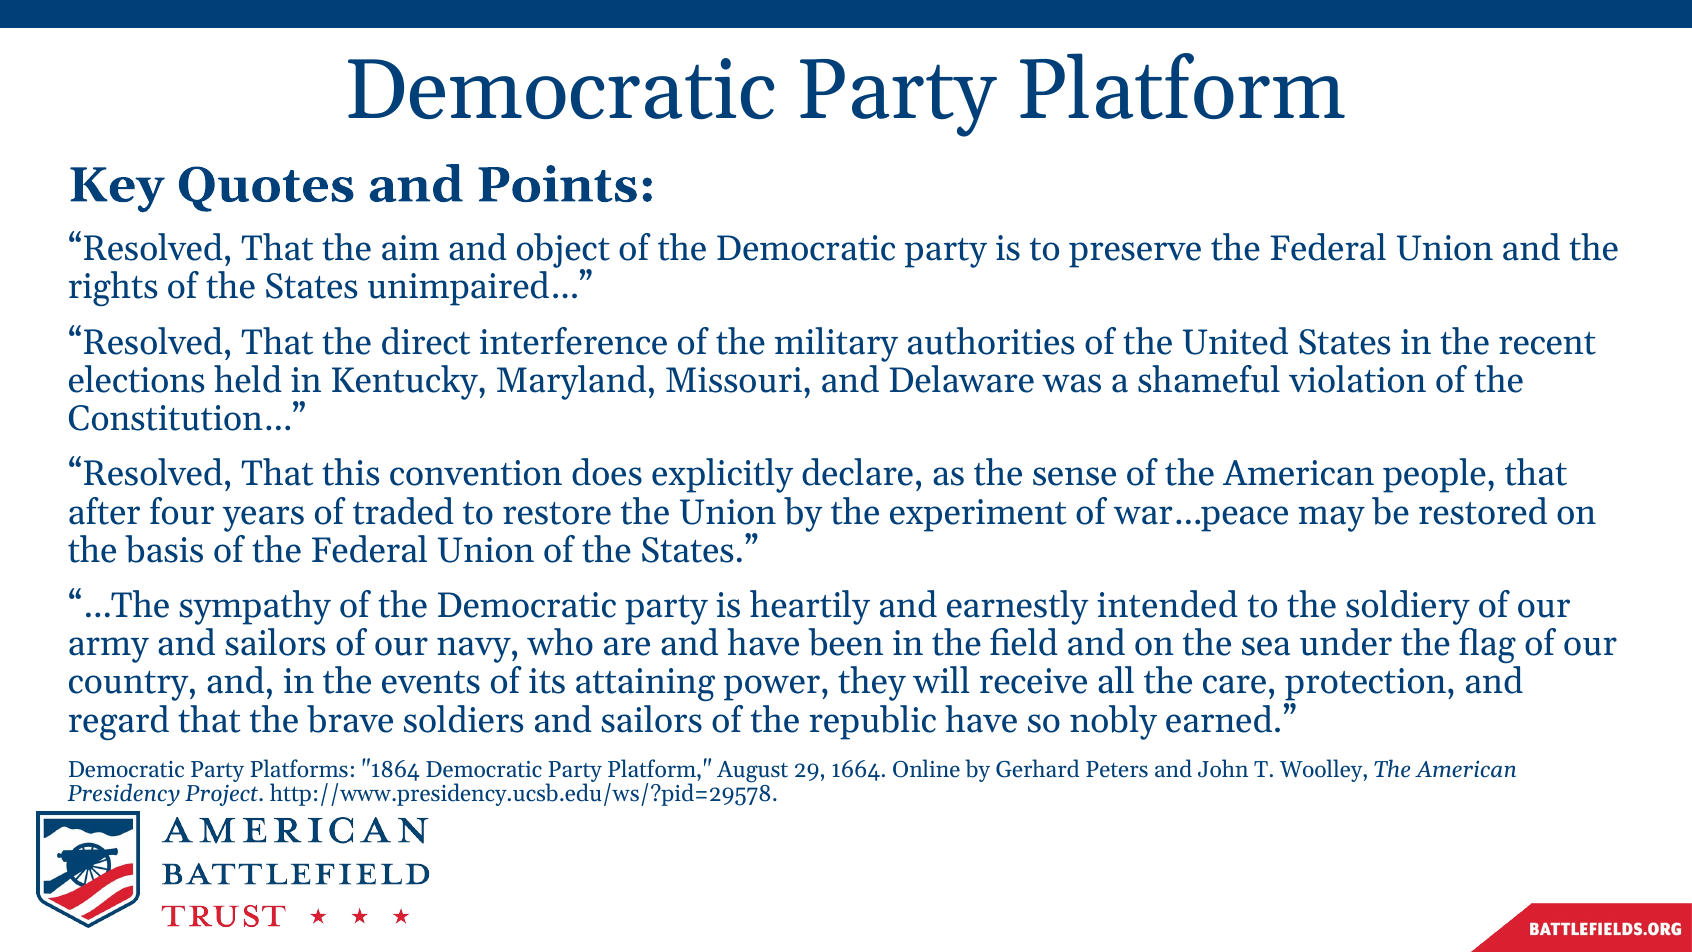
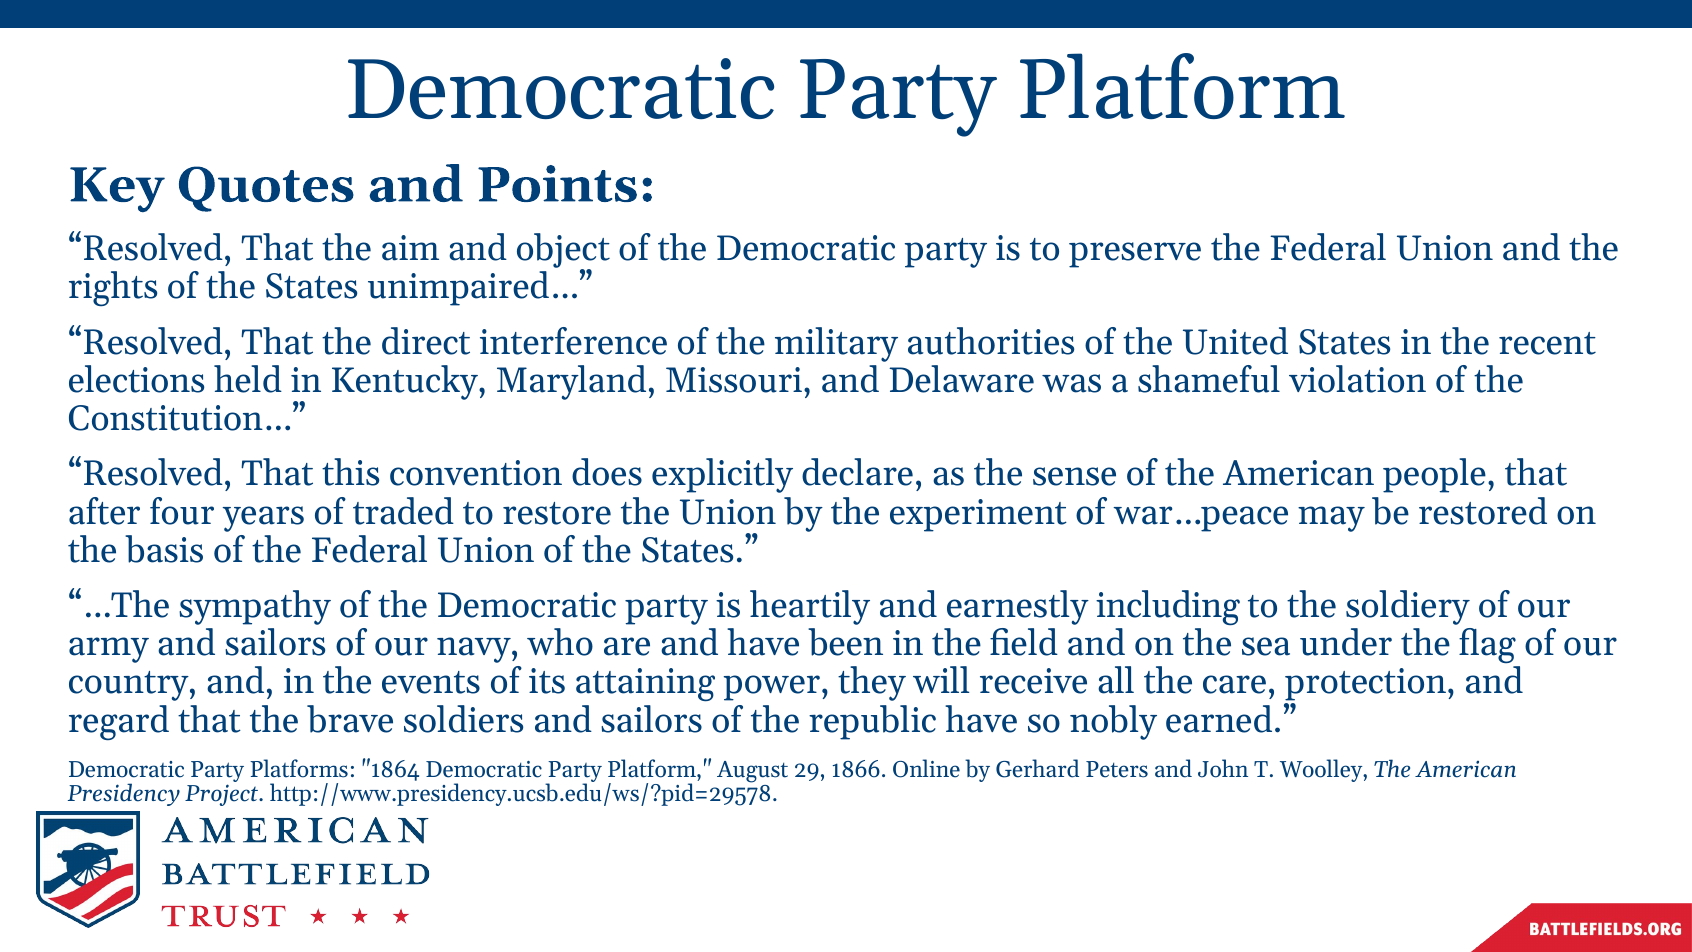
intended: intended -> including
1664: 1664 -> 1866
